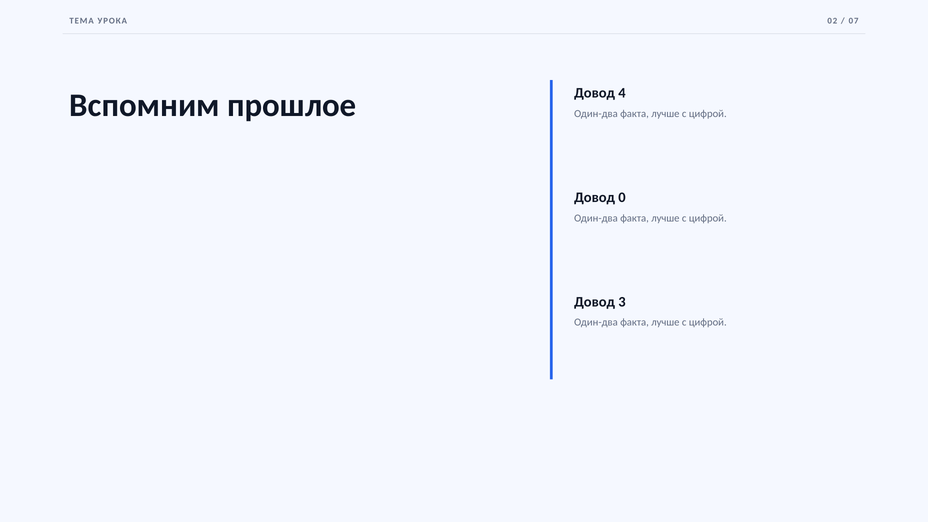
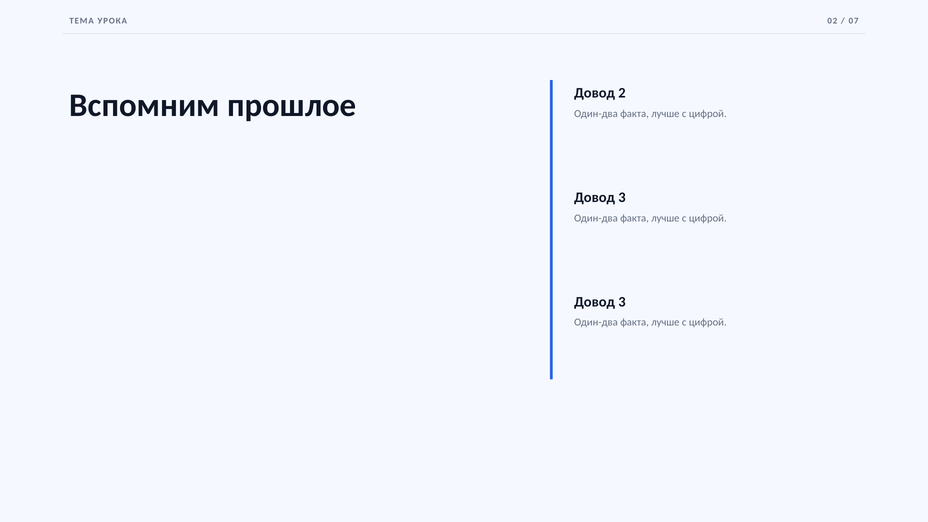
4: 4 -> 2
0 at (622, 198): 0 -> 3
